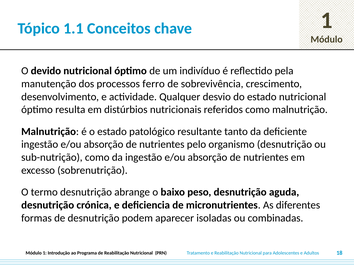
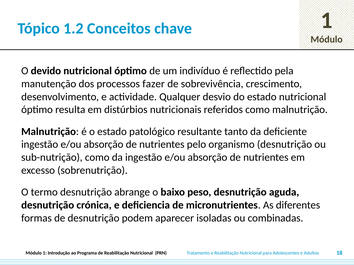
1.1: 1.1 -> 1.2
ferro: ferro -> fazer
